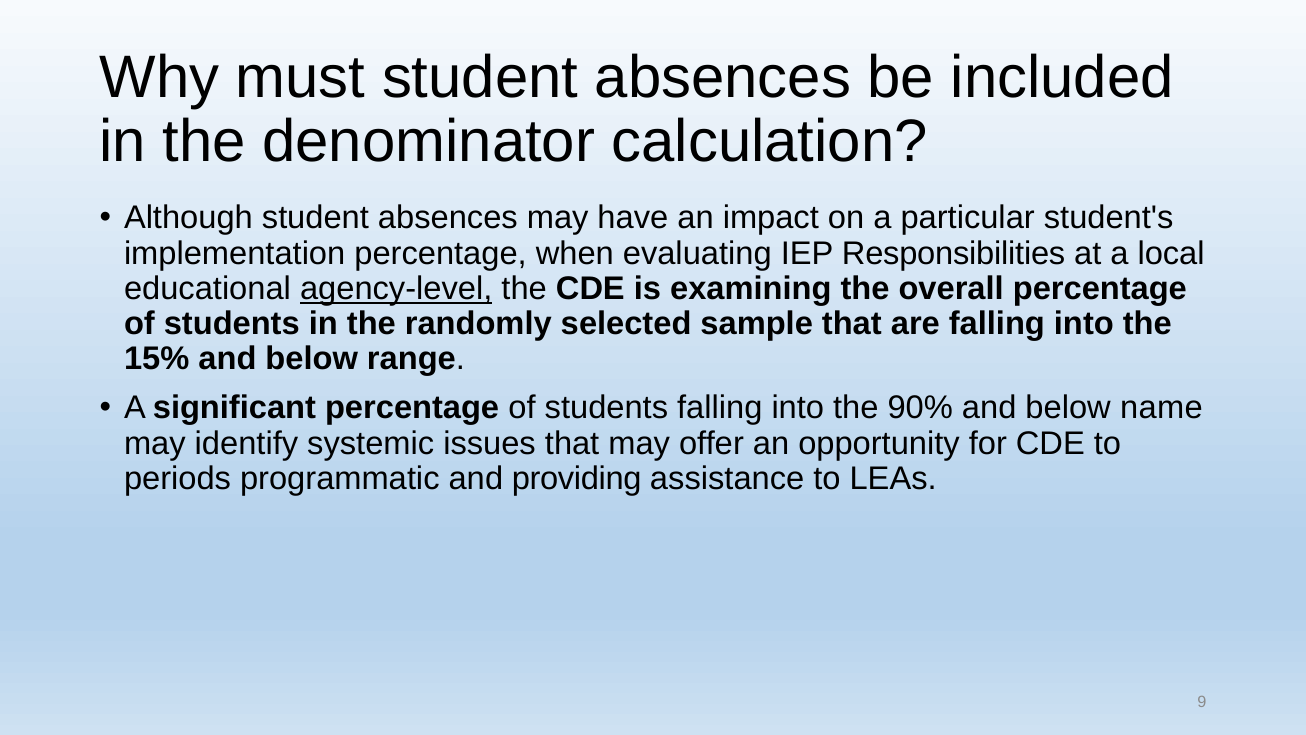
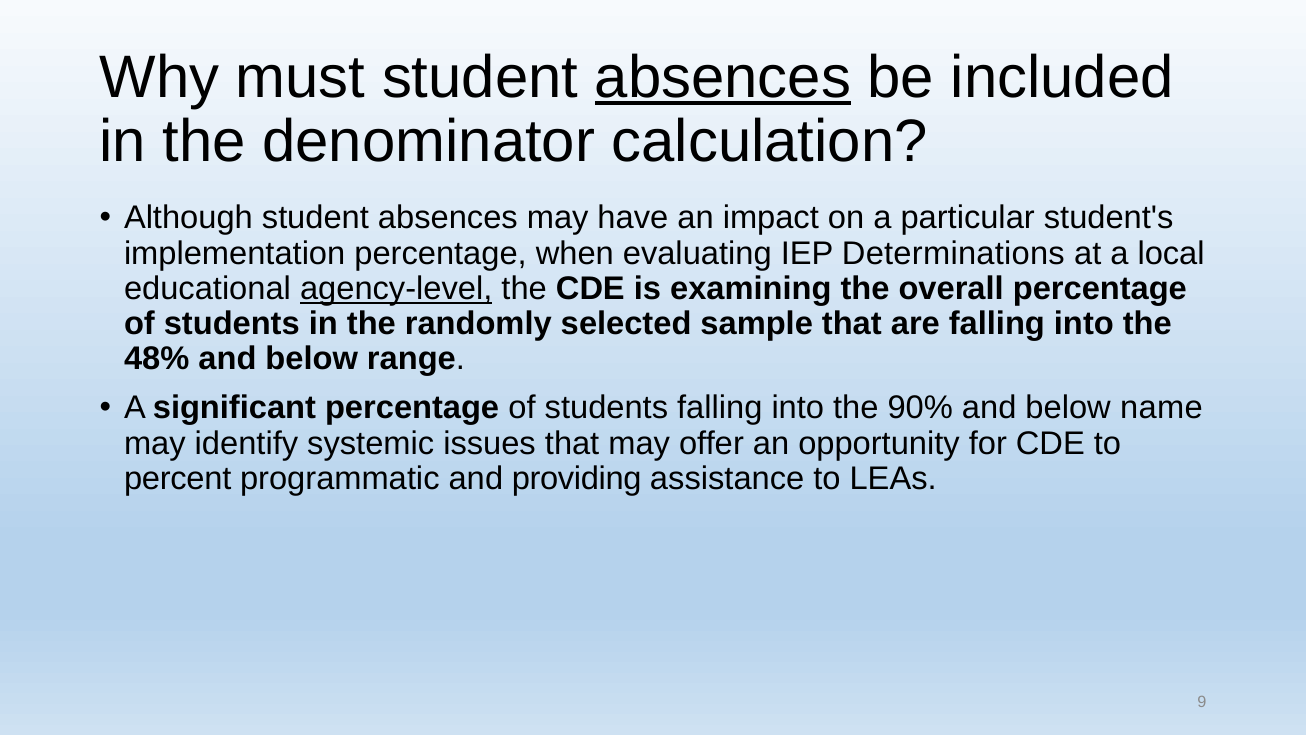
absences at (723, 77) underline: none -> present
Responsibilities: Responsibilities -> Determinations
15%: 15% -> 48%
periods: periods -> percent
